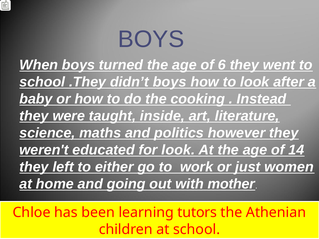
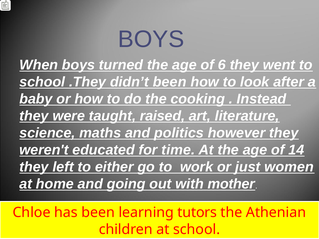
didn’t boys: boys -> been
inside: inside -> raised
for look: look -> time
